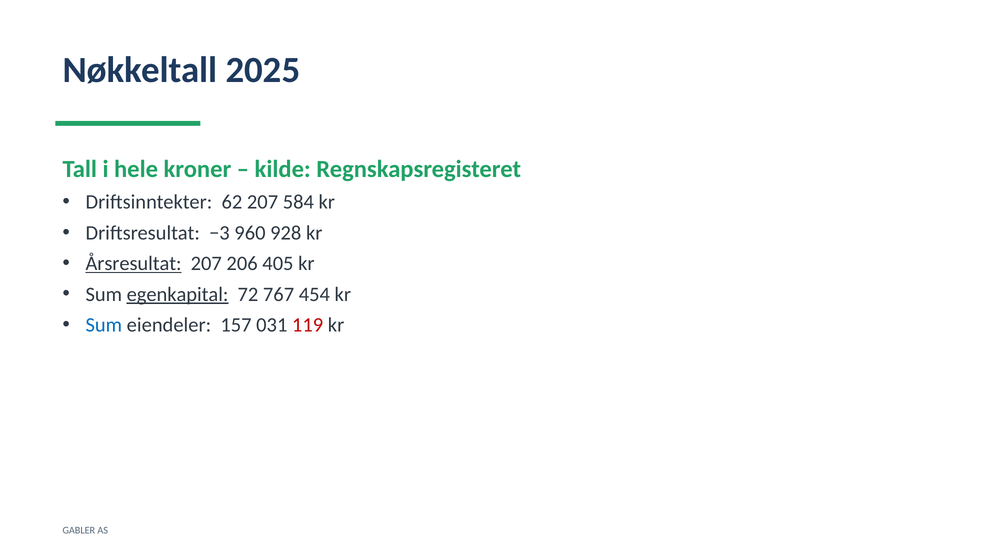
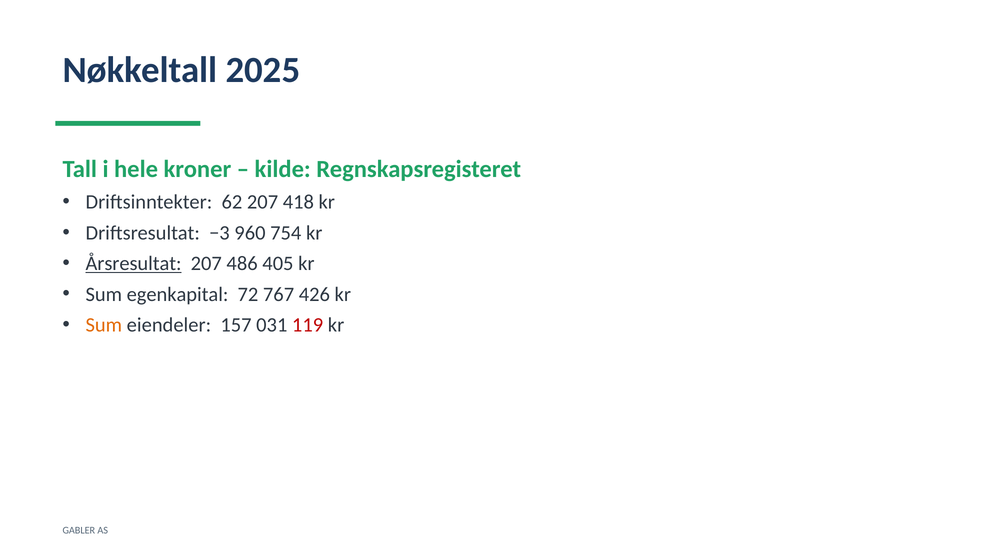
584: 584 -> 418
928: 928 -> 754
206: 206 -> 486
egenkapital underline: present -> none
454: 454 -> 426
Sum at (104, 325) colour: blue -> orange
